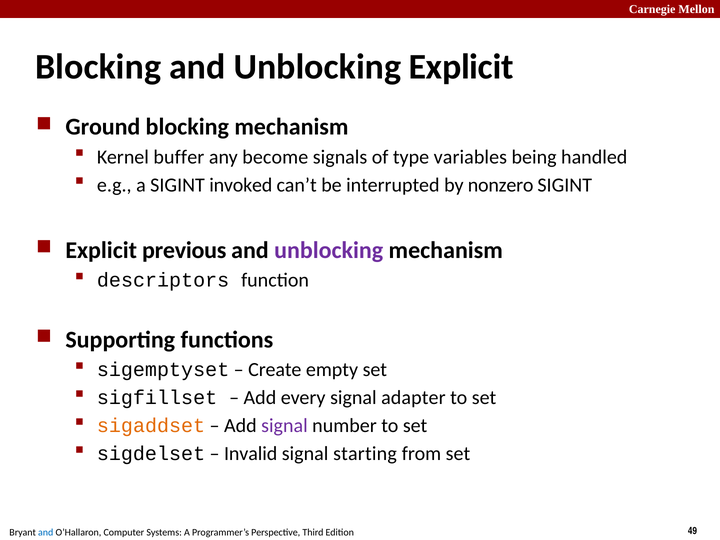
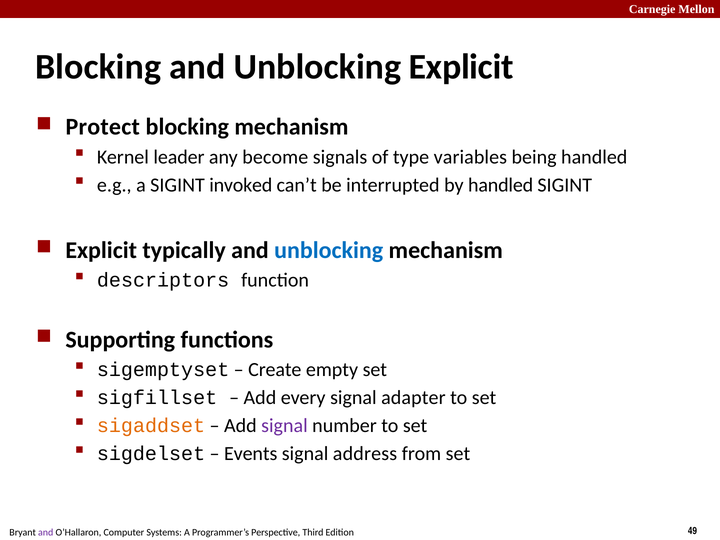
Ground: Ground -> Protect
buffer: buffer -> leader
by nonzero: nonzero -> handled
previous: previous -> typically
unblocking at (329, 250) colour: purple -> blue
Invalid: Invalid -> Events
starting: starting -> address
and at (46, 532) colour: blue -> purple
